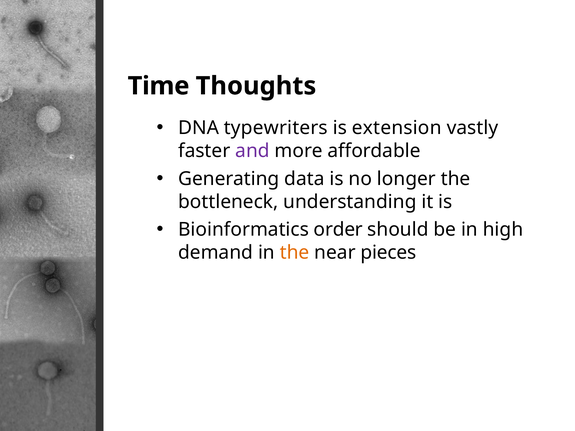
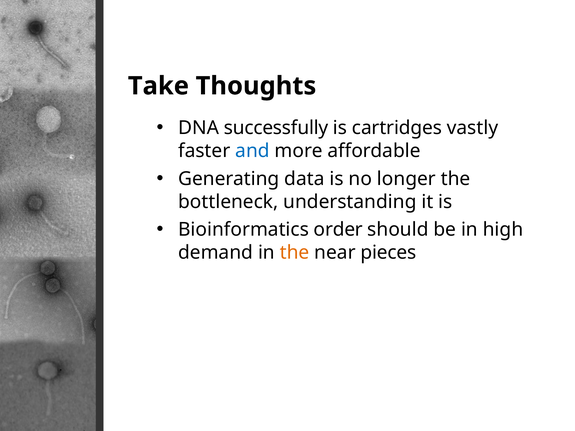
Time: Time -> Take
typewriters: typewriters -> successfully
extension: extension -> cartridges
and colour: purple -> blue
